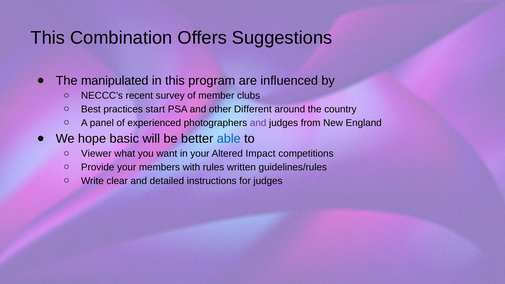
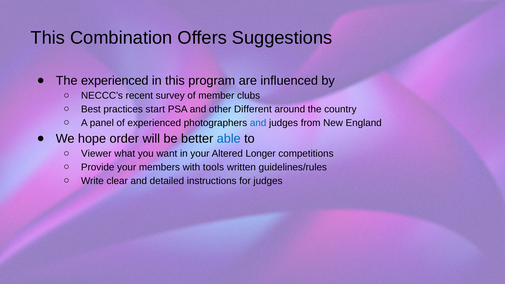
The manipulated: manipulated -> experienced
and at (258, 123) colour: purple -> blue
basic: basic -> order
Impact: Impact -> Longer
rules: rules -> tools
